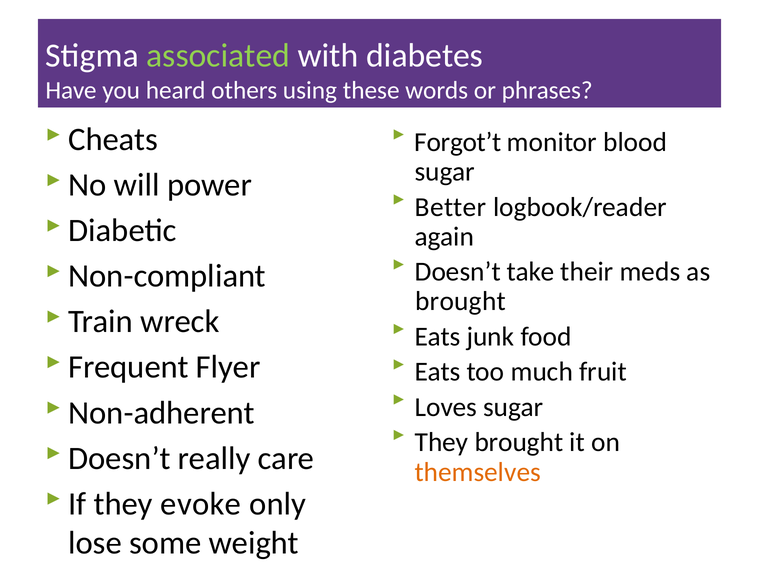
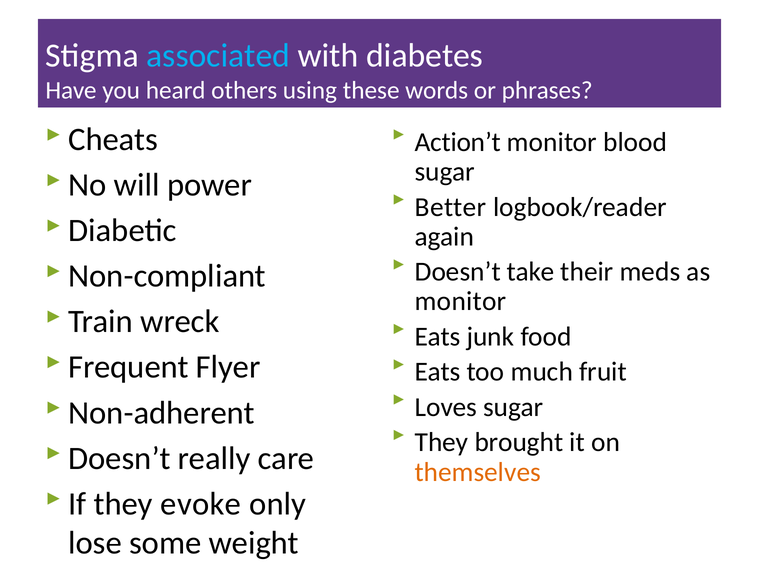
associated colour: light green -> light blue
Forgot’t: Forgot’t -> Action’t
brought at (461, 302): brought -> monitor
